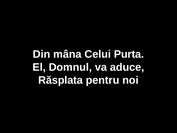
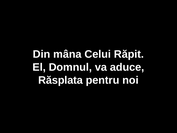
Purta: Purta -> Răpit
